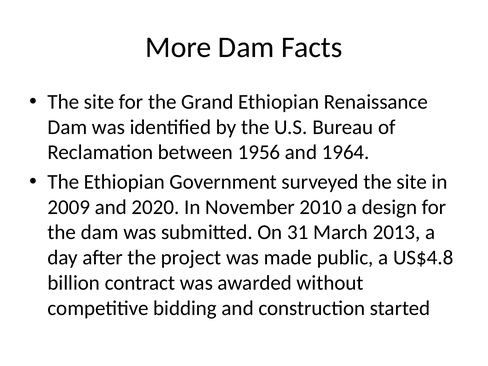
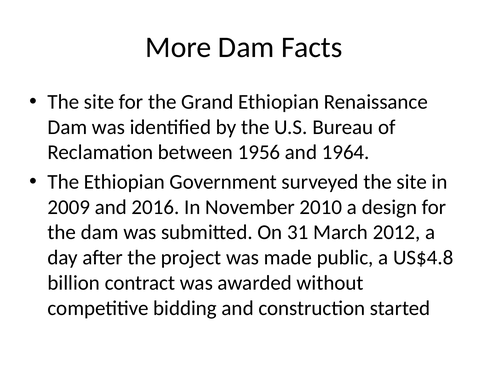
2020: 2020 -> 2016
2013: 2013 -> 2012
